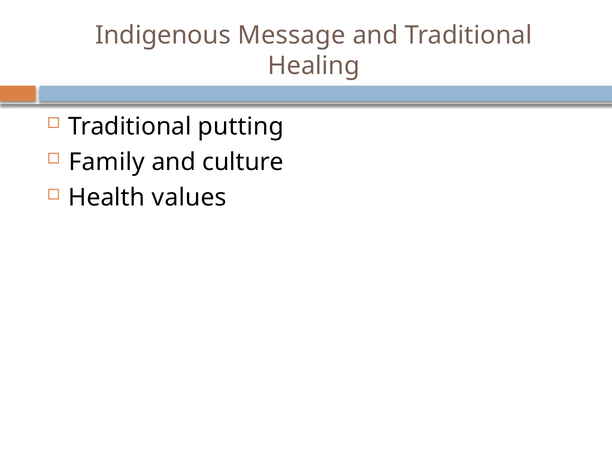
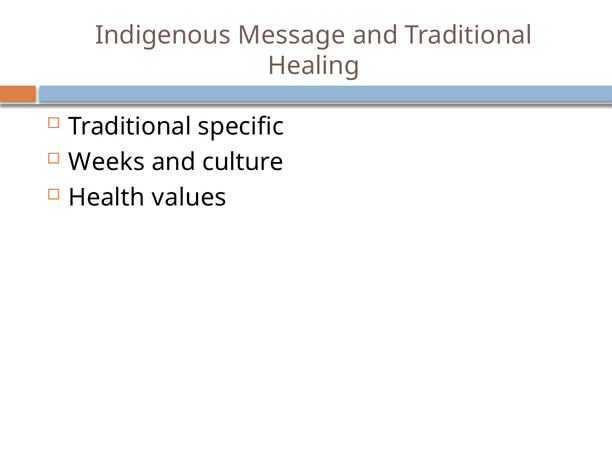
putting: putting -> specific
Family: Family -> Weeks
